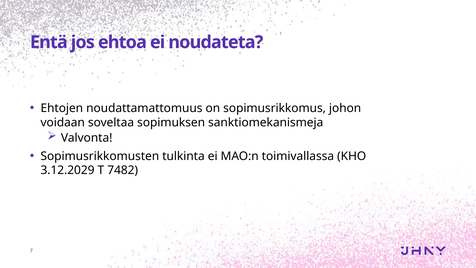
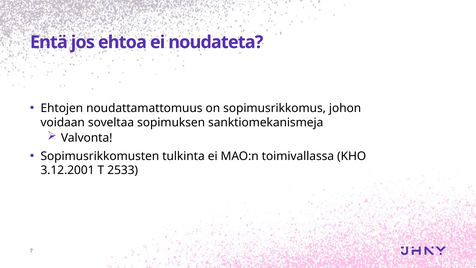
3.12.2029: 3.12.2029 -> 3.12.2001
7482: 7482 -> 2533
